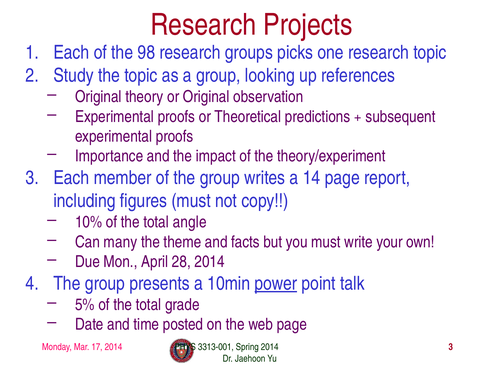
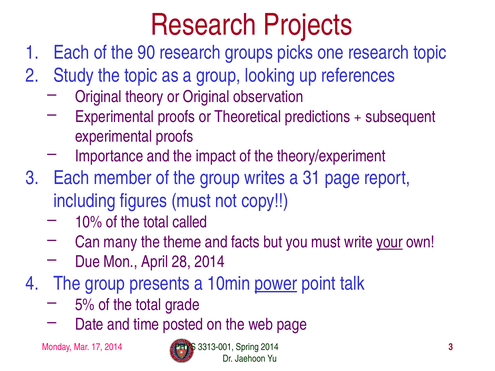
98: 98 -> 90
14: 14 -> 31
angle: angle -> called
your underline: none -> present
